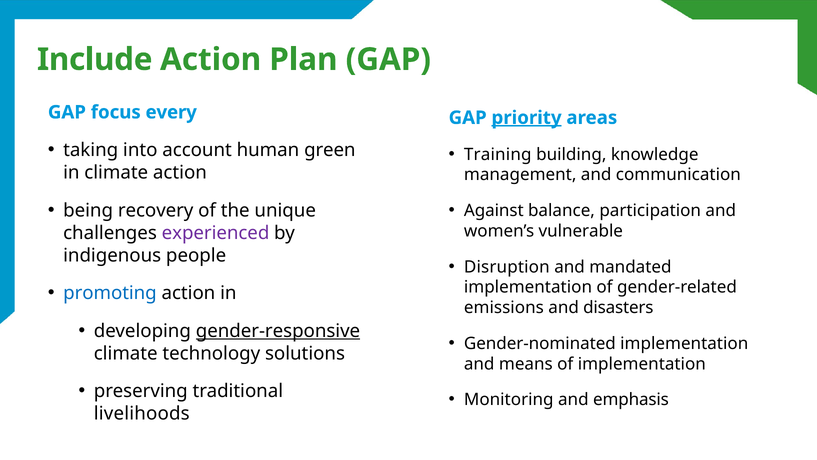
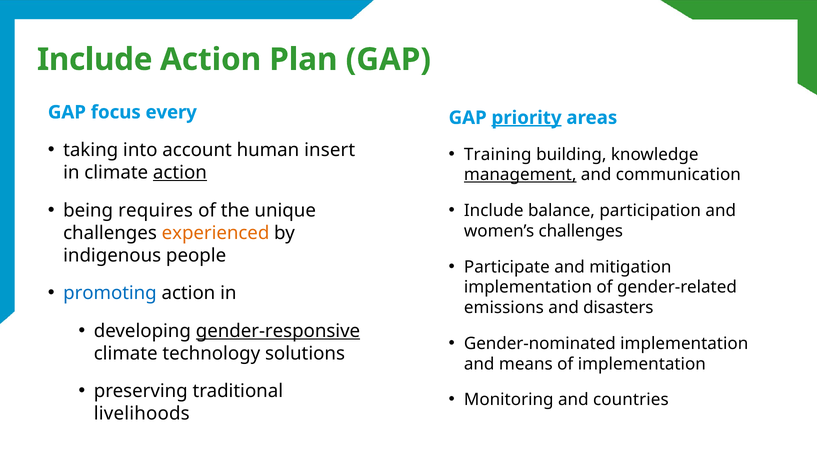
green: green -> insert
action at (180, 172) underline: none -> present
management underline: none -> present
recovery: recovery -> requires
Against at (494, 210): Against -> Include
women’s vulnerable: vulnerable -> challenges
experienced colour: purple -> orange
Disruption: Disruption -> Participate
mandated: mandated -> mitigation
emphasis: emphasis -> countries
